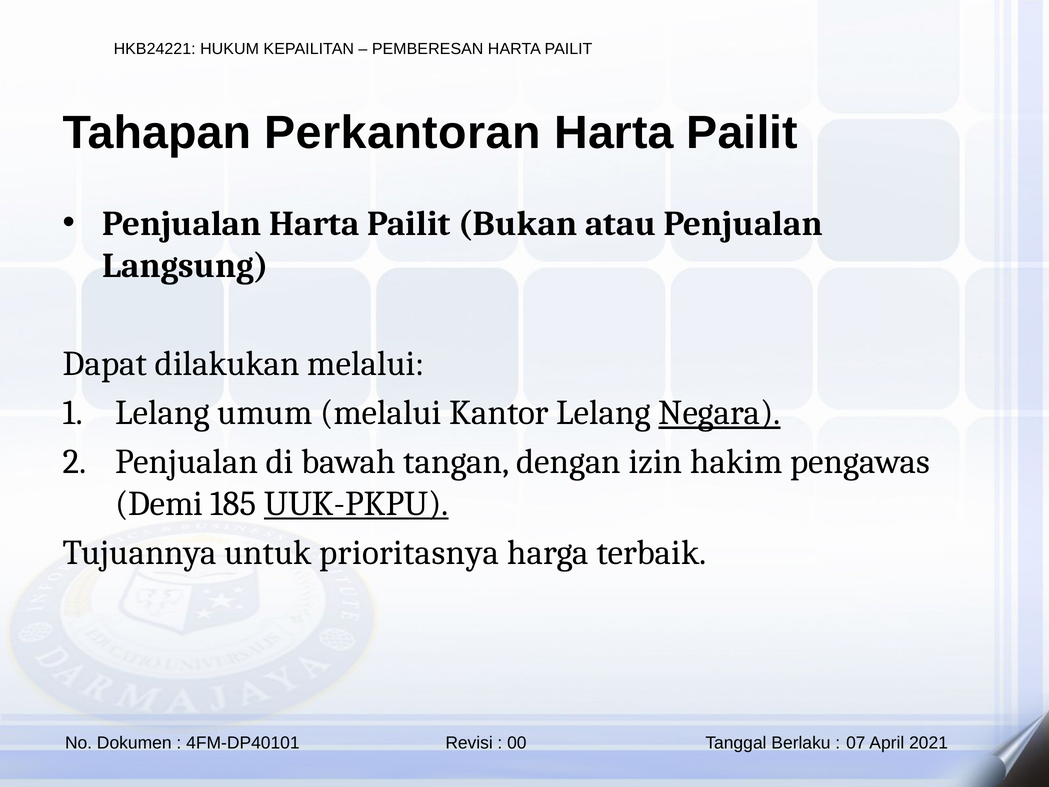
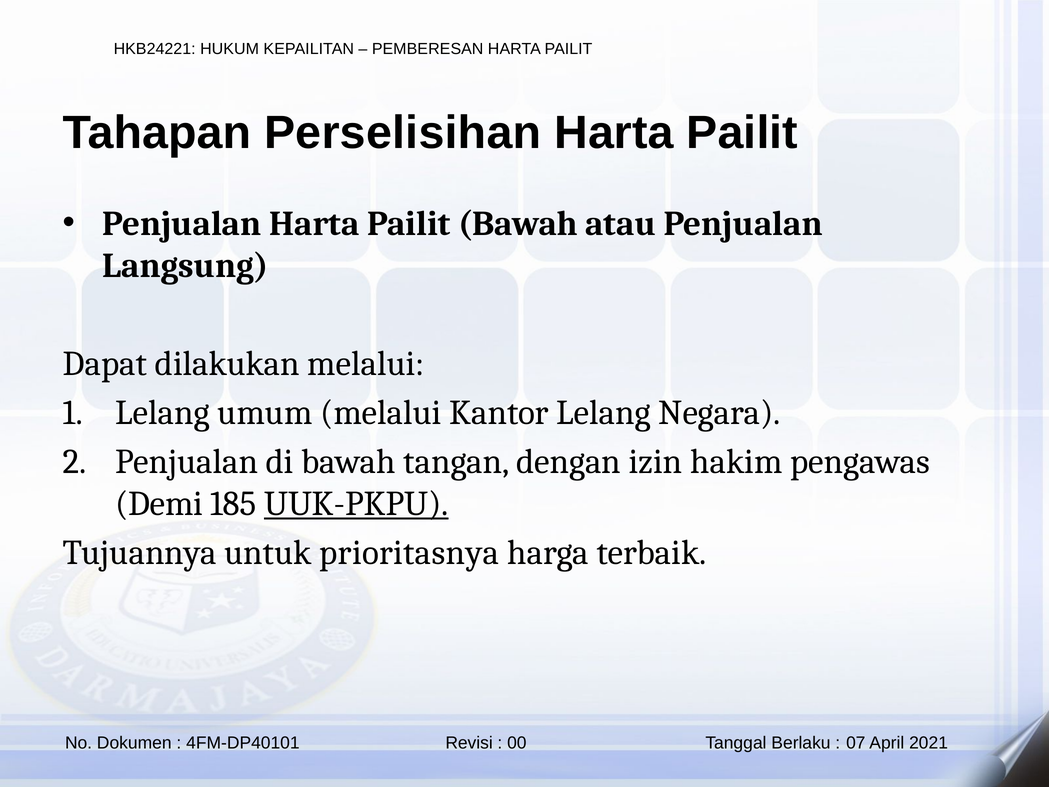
Perkantoran: Perkantoran -> Perselisihan
Pailit Bukan: Bukan -> Bawah
Negara underline: present -> none
